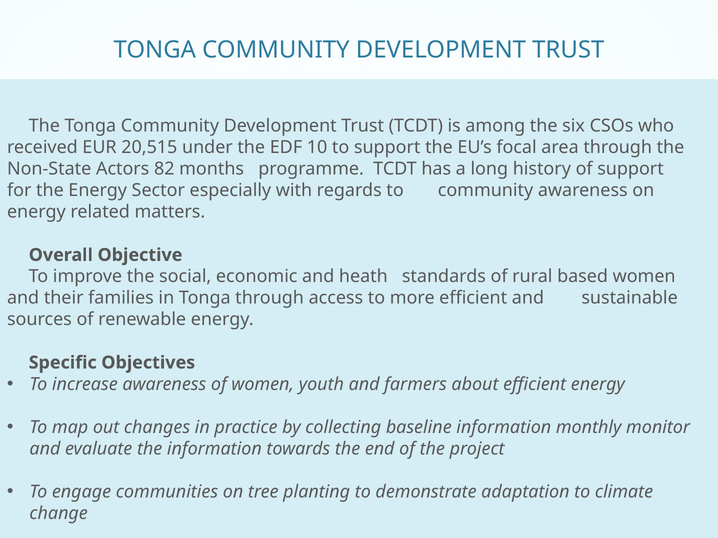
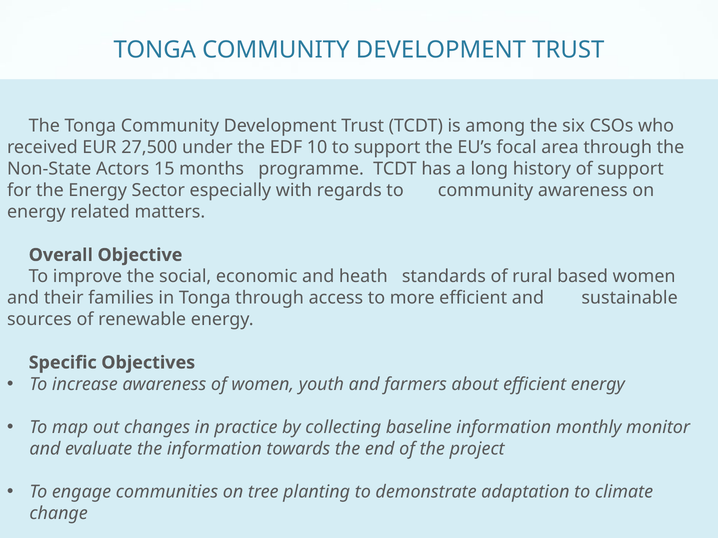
20,515: 20,515 -> 27,500
82: 82 -> 15
